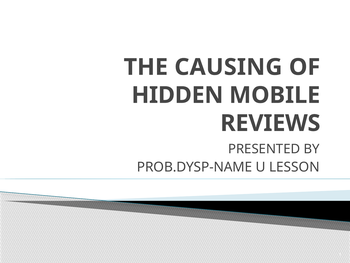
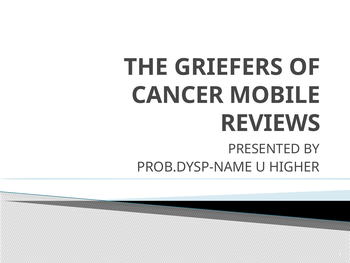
CAUSING: CAUSING -> GRIEFERS
HIDDEN: HIDDEN -> CANCER
LESSON: LESSON -> HIGHER
